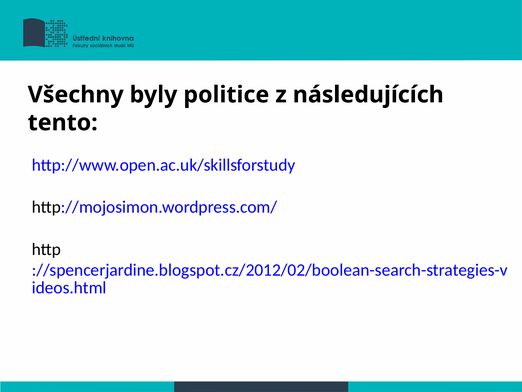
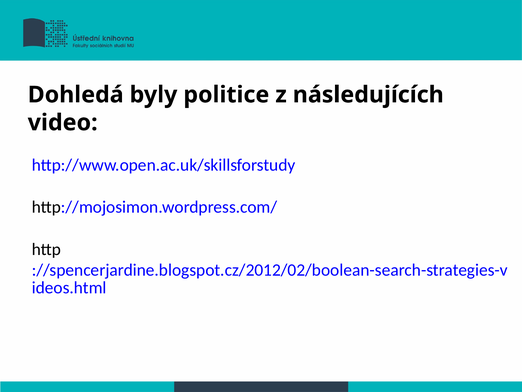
Všechny: Všechny -> Dohledá
tento: tento -> video
